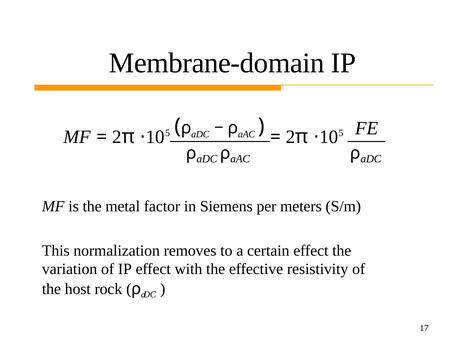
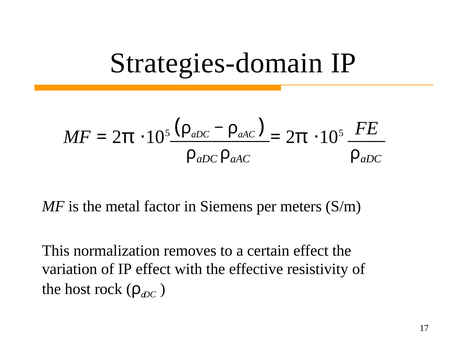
Membrane-domain: Membrane-domain -> Strategies-domain
